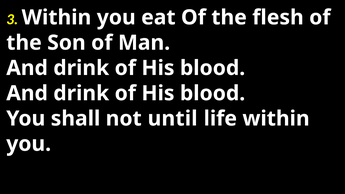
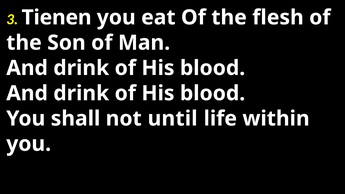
3 Within: Within -> Tienen
